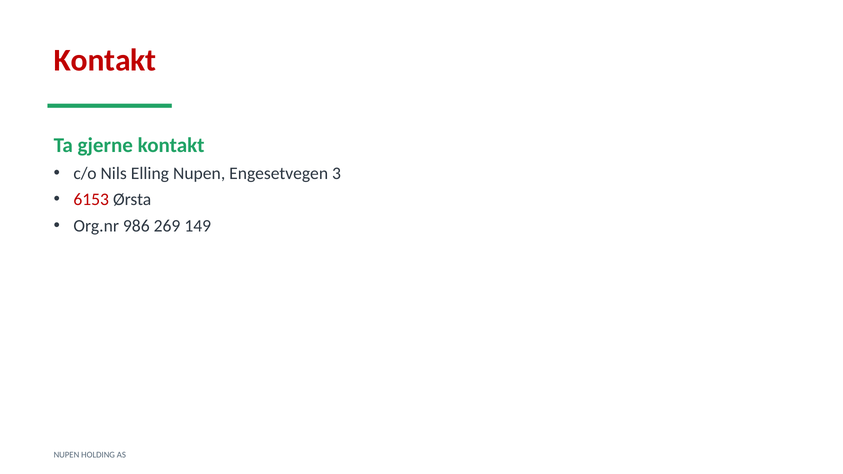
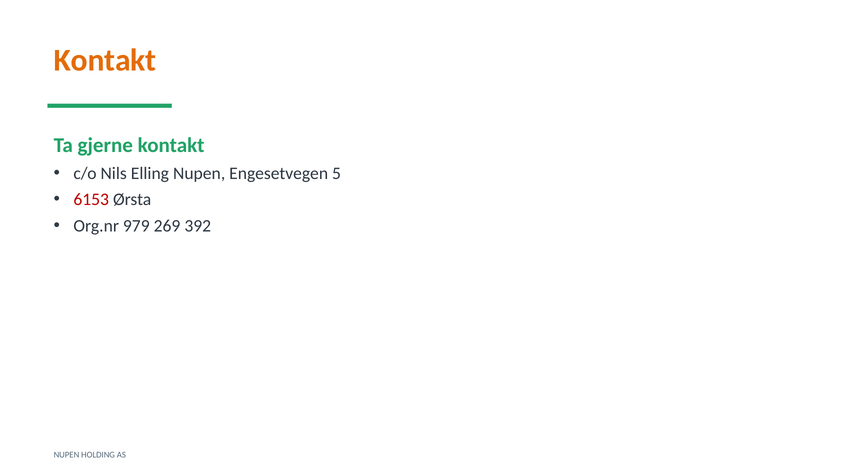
Kontakt at (105, 60) colour: red -> orange
3: 3 -> 5
986: 986 -> 979
149: 149 -> 392
